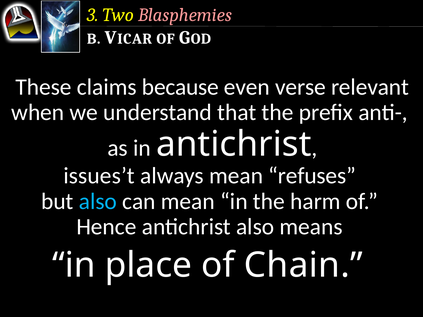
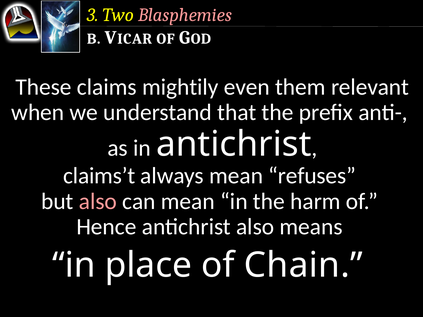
because: because -> mightily
verse: verse -> them
issues’t: issues’t -> claims’t
also at (98, 201) colour: light blue -> pink
